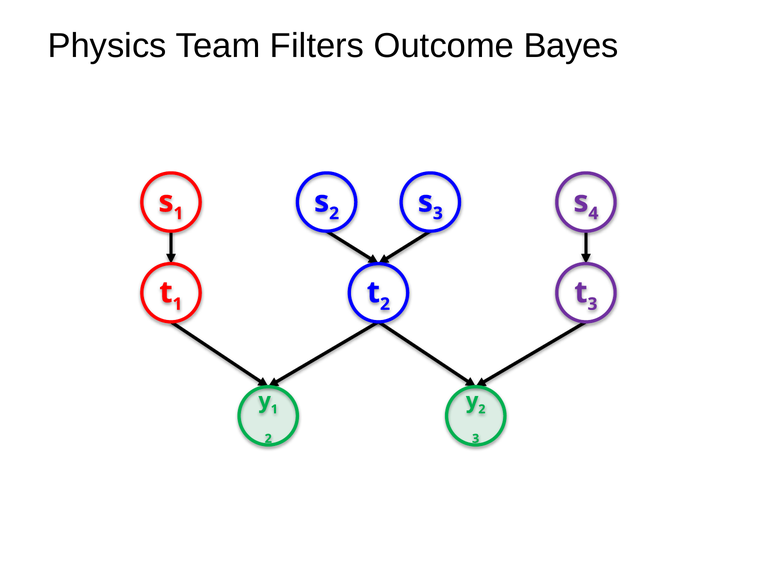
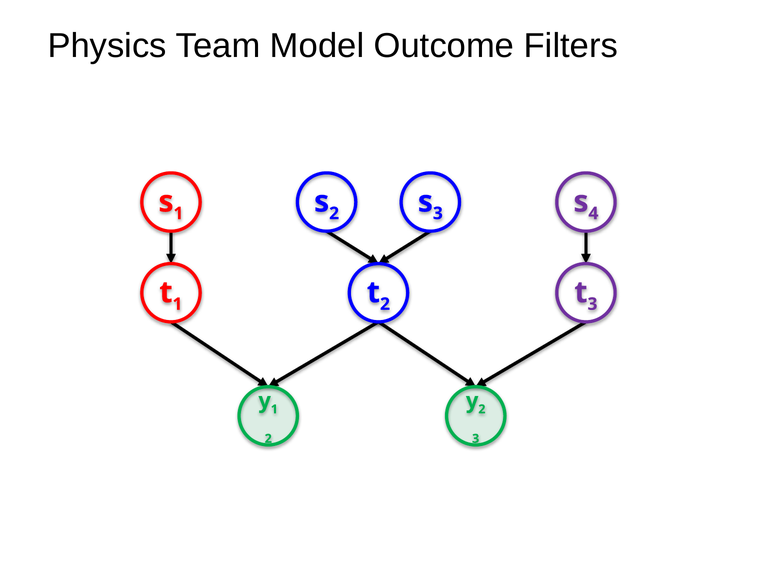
Filters: Filters -> Model
Bayes: Bayes -> Filters
